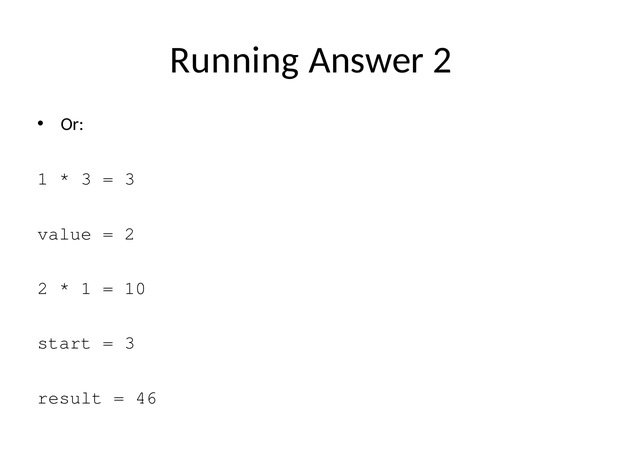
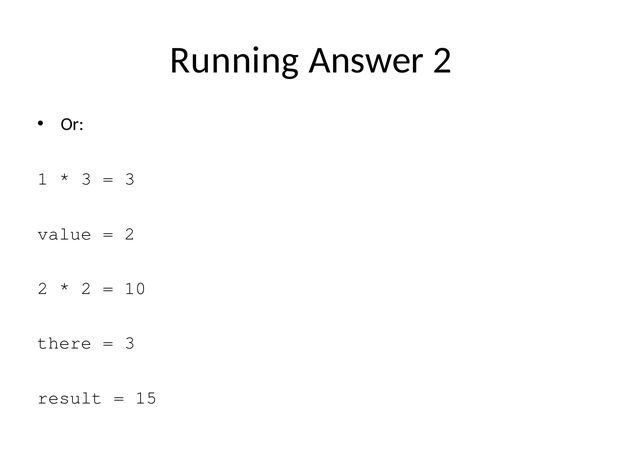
1 at (86, 288): 1 -> 2
start: start -> there
46: 46 -> 15
